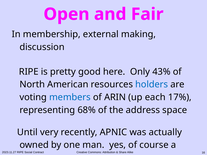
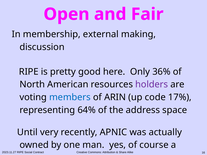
43%: 43% -> 36%
holders colour: blue -> purple
each: each -> code
68%: 68% -> 64%
